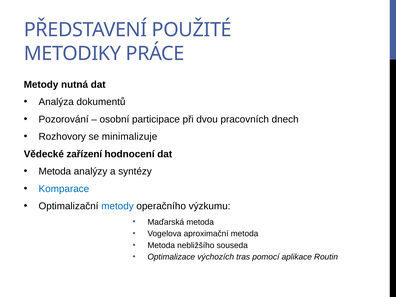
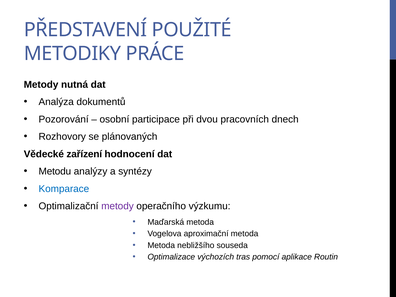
minimalizuje: minimalizuje -> plánovaných
Metoda at (55, 171): Metoda -> Metodu
metody at (117, 206) colour: blue -> purple
